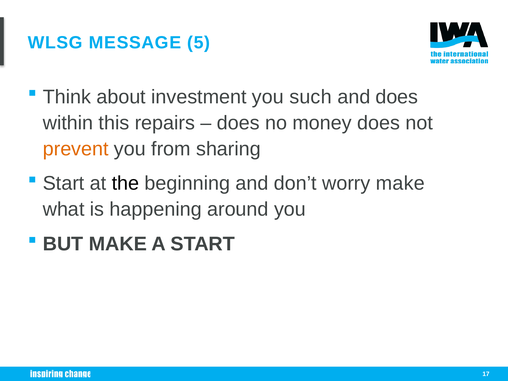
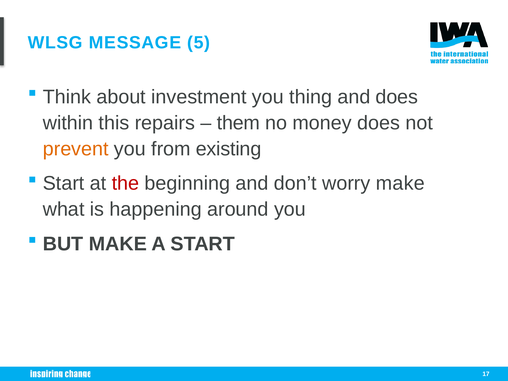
such: such -> thing
does at (238, 123): does -> them
sharing: sharing -> existing
the colour: black -> red
